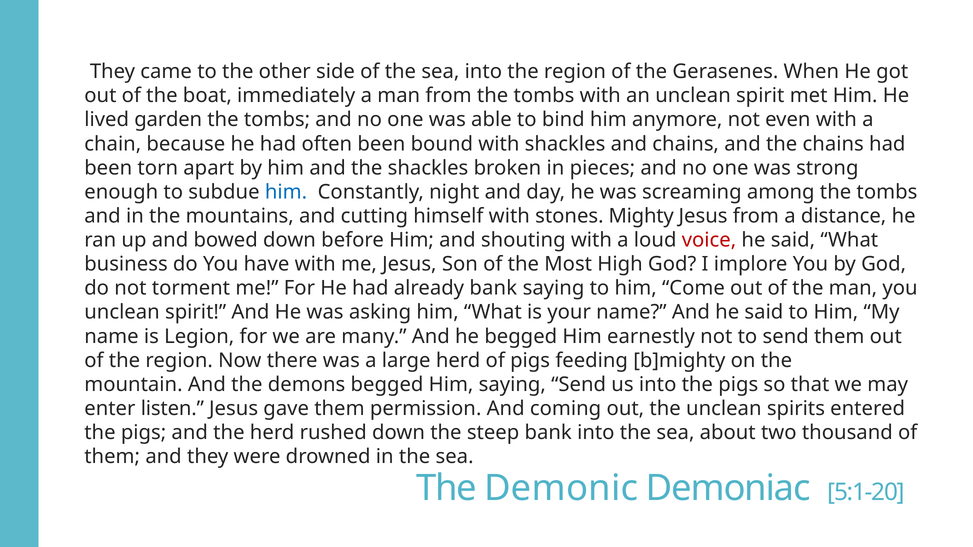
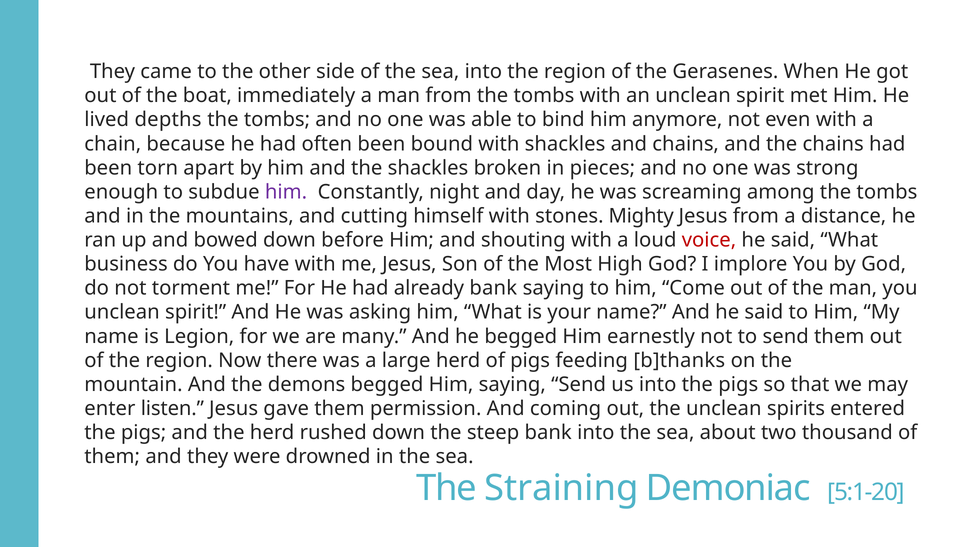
garden: garden -> depths
him at (286, 192) colour: blue -> purple
b]mighty: b]mighty -> b]thanks
Demonic: Demonic -> Straining
